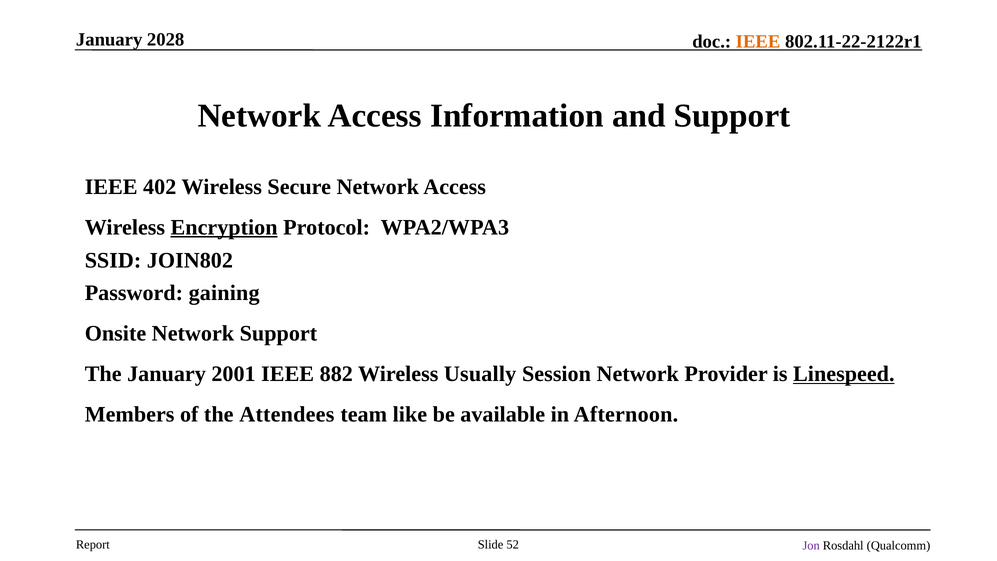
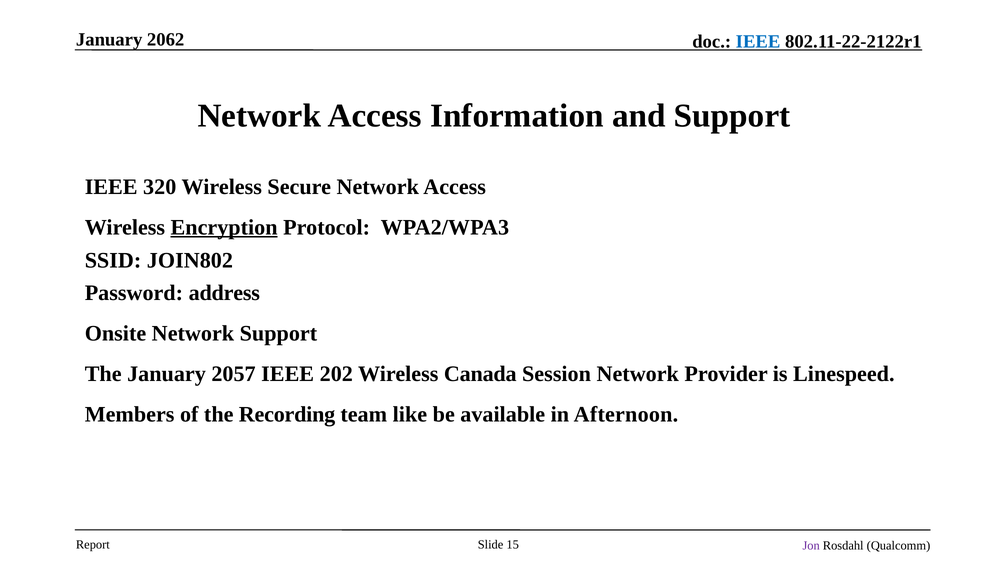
2028: 2028 -> 2062
IEEE at (758, 42) colour: orange -> blue
402: 402 -> 320
gaining: gaining -> address
2001: 2001 -> 2057
882: 882 -> 202
Usually: Usually -> Canada
Linespeed underline: present -> none
Attendees: Attendees -> Recording
52: 52 -> 15
